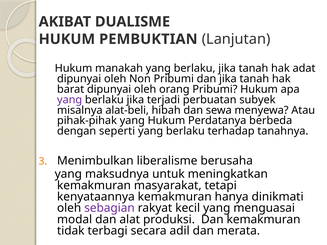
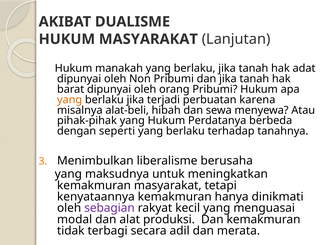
HUKUM PEMBUKTIAN: PEMBUKTIAN -> MASYARAKAT
yang at (70, 100) colour: purple -> orange
subyek: subyek -> karena
